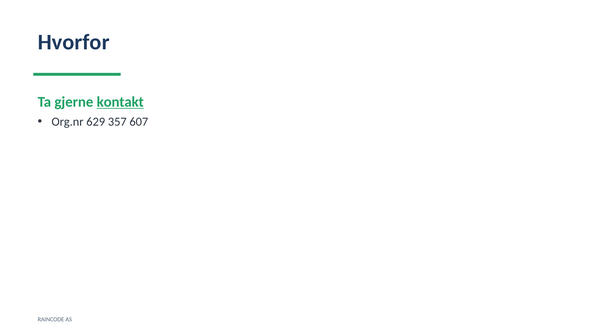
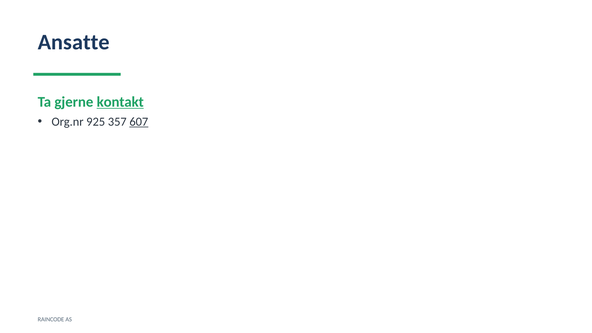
Hvorfor: Hvorfor -> Ansatte
629: 629 -> 925
607 underline: none -> present
